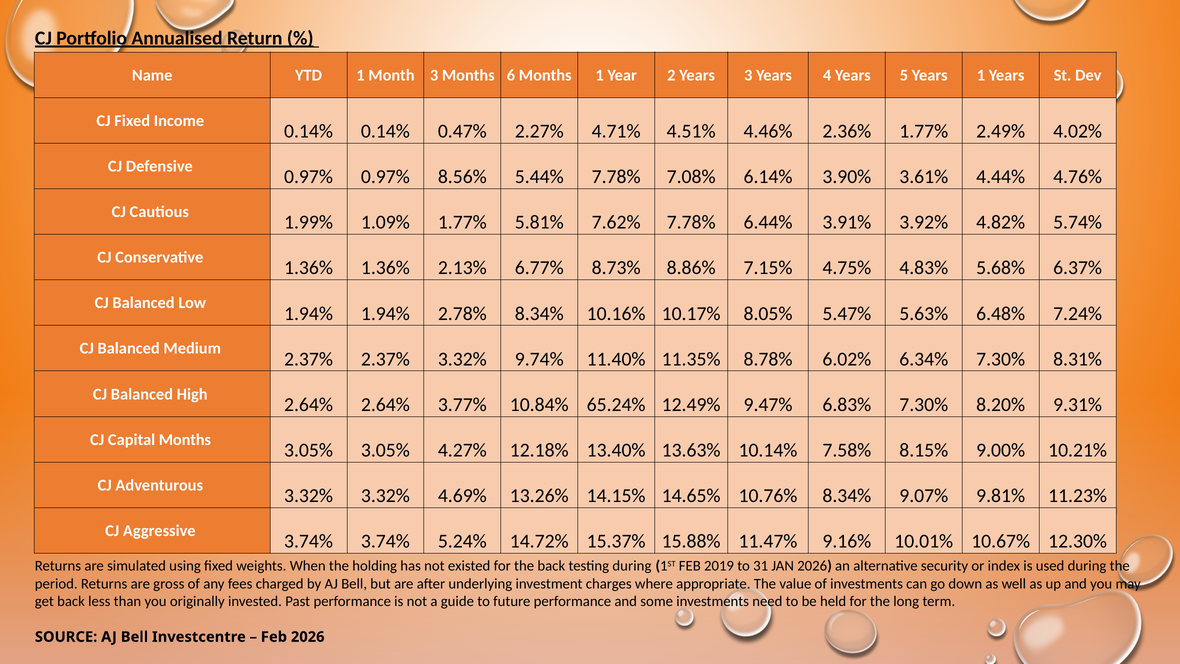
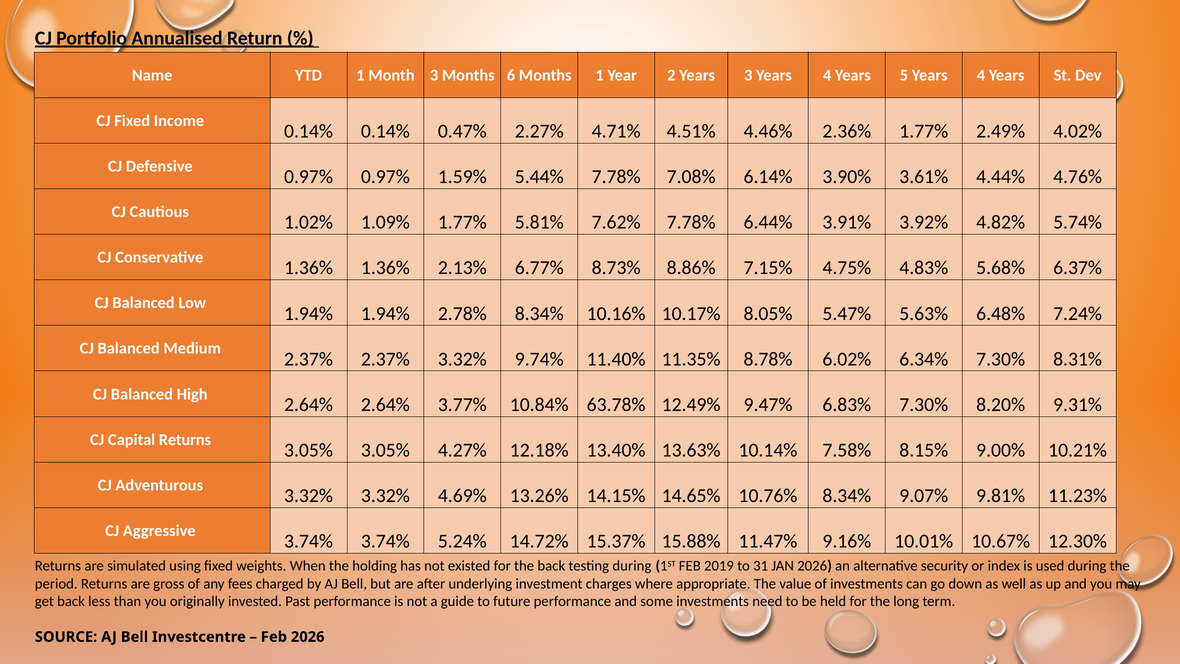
5 Years 1: 1 -> 4
8.56%: 8.56% -> 1.59%
1.99%: 1.99% -> 1.02%
65.24%: 65.24% -> 63.78%
Capital Months: Months -> Returns
